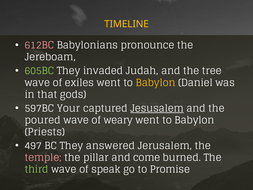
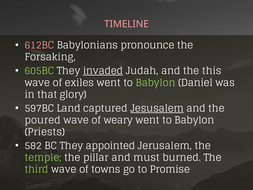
TIMELINE colour: yellow -> pink
Jereboam: Jereboam -> Forsaking
invaded underline: none -> present
tree: tree -> this
Babylon at (156, 83) colour: yellow -> light green
gods: gods -> glory
Your: Your -> Land
497: 497 -> 582
answered: answered -> appointed
temple colour: pink -> light green
come: come -> must
speak: speak -> towns
